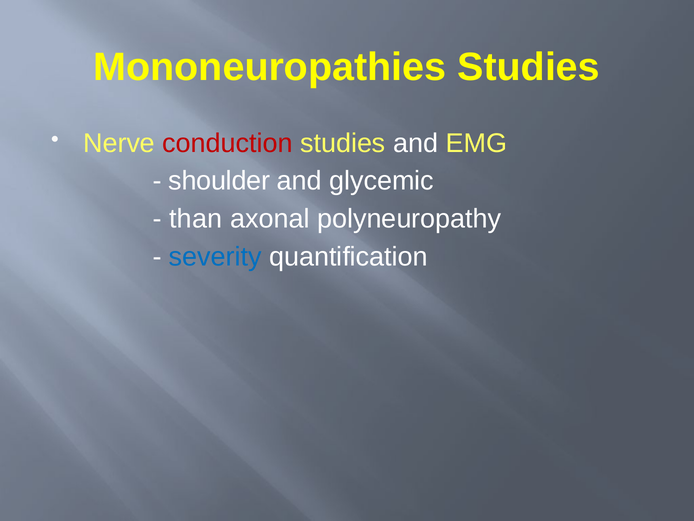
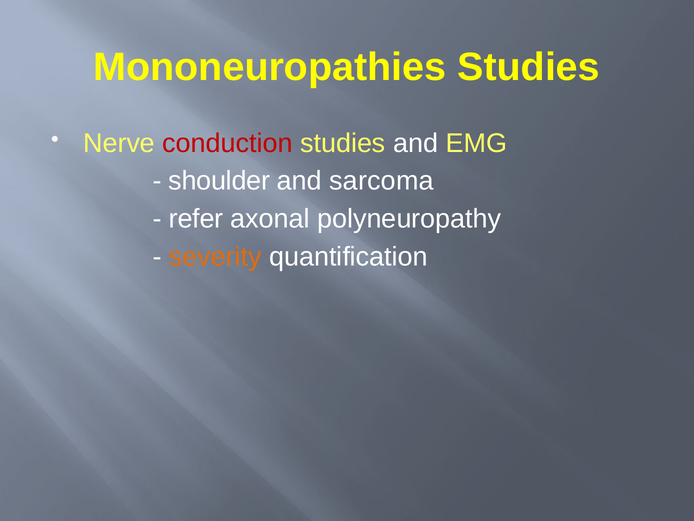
glycemic: glycemic -> sarcoma
than: than -> refer
severity colour: blue -> orange
